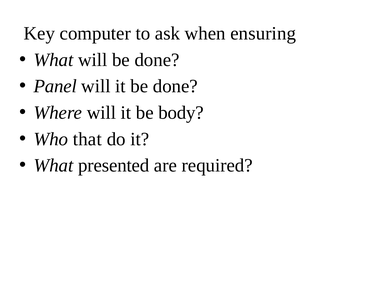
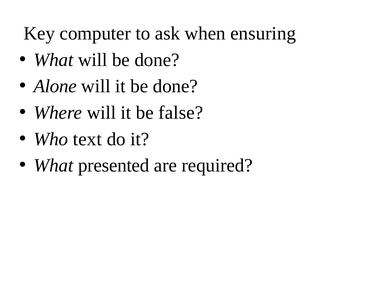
Panel: Panel -> Alone
body: body -> false
that: that -> text
